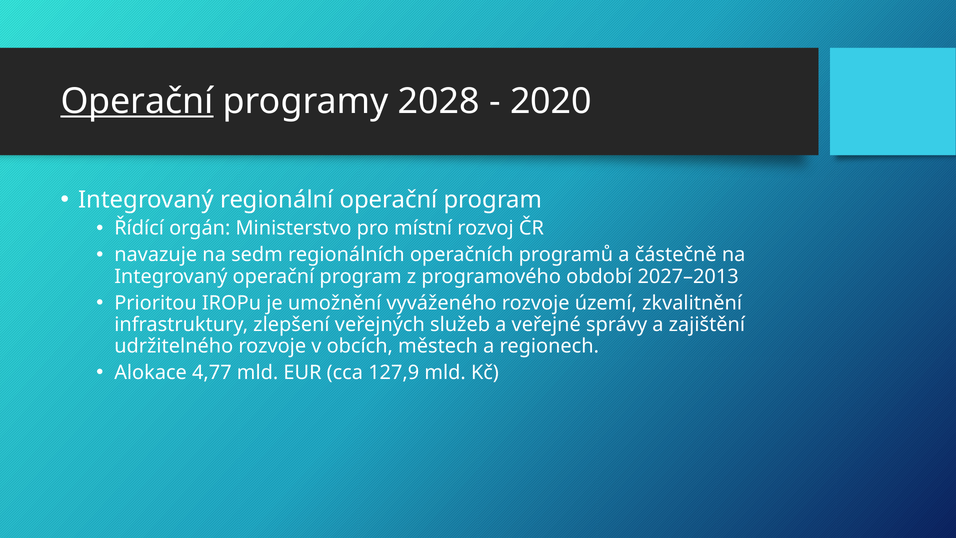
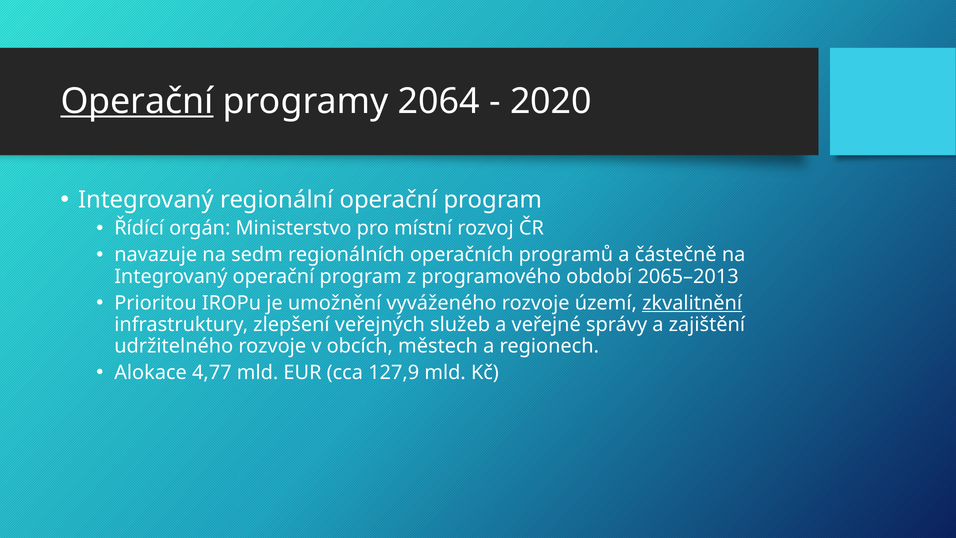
2028: 2028 -> 2064
2027–2013: 2027–2013 -> 2065–2013
zkvalitnění underline: none -> present
